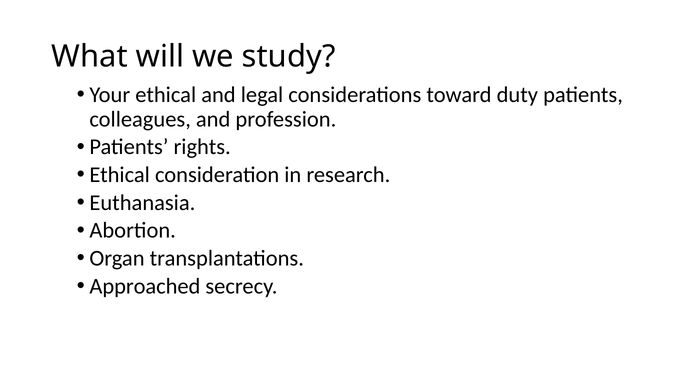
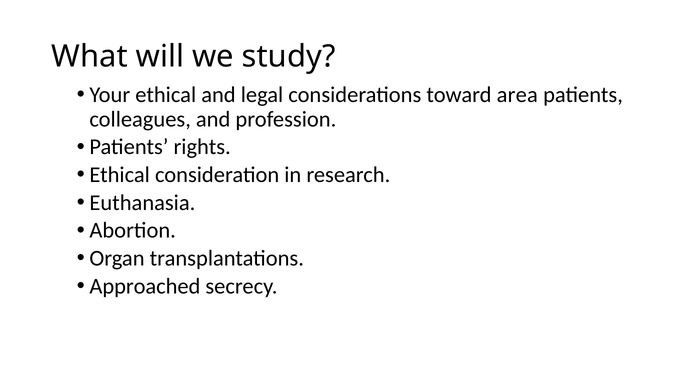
duty: duty -> area
